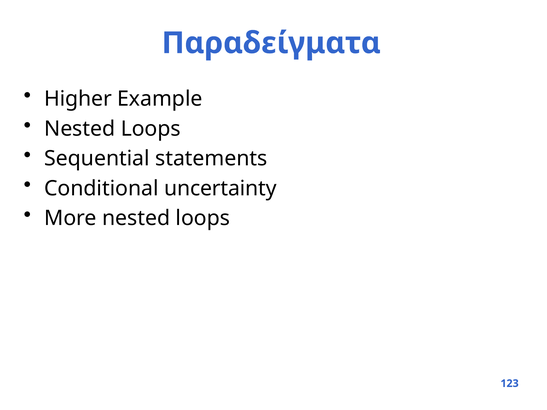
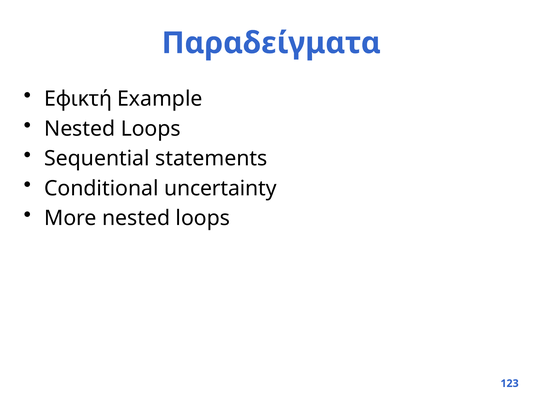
Higher: Higher -> Εφικτή
